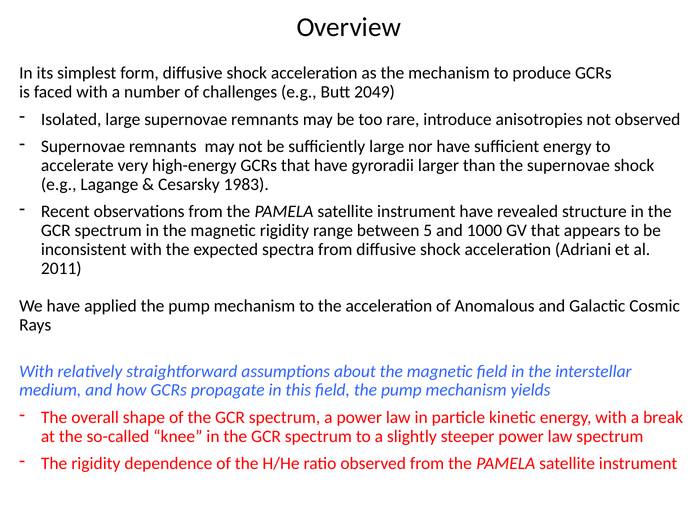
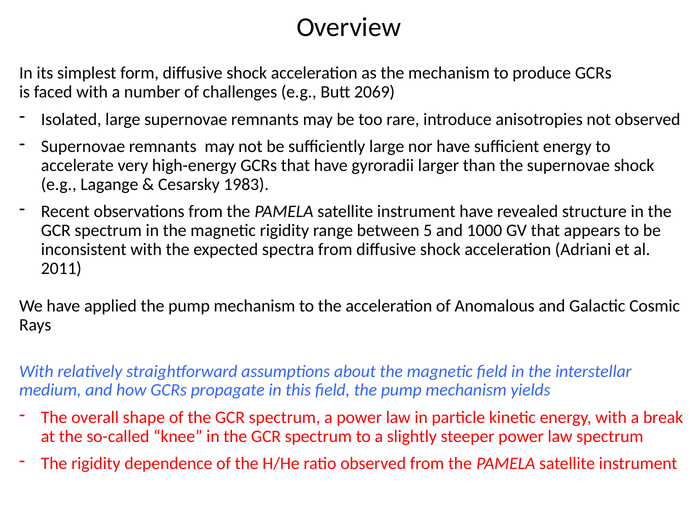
2049: 2049 -> 2069
